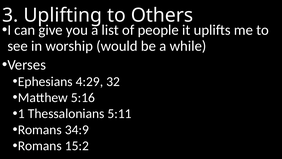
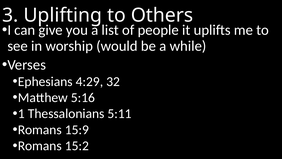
34:9: 34:9 -> 15:9
